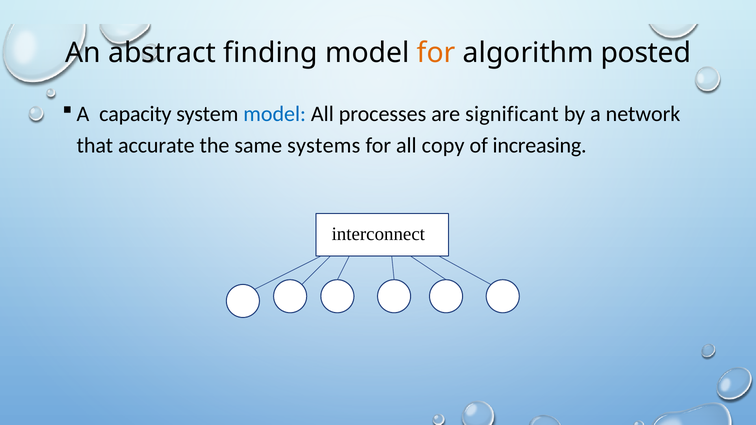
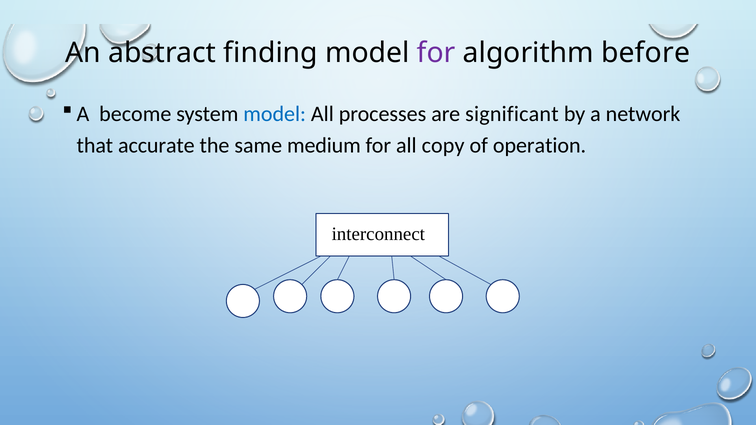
for at (436, 53) colour: orange -> purple
posted: posted -> before
capacity: capacity -> become
systems: systems -> medium
increasing: increasing -> operation
